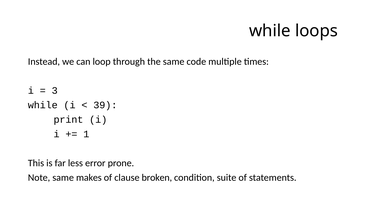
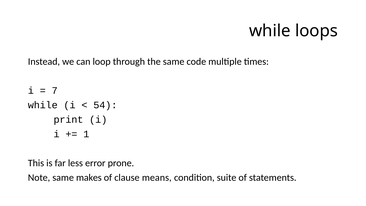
3: 3 -> 7
39: 39 -> 54
broken: broken -> means
